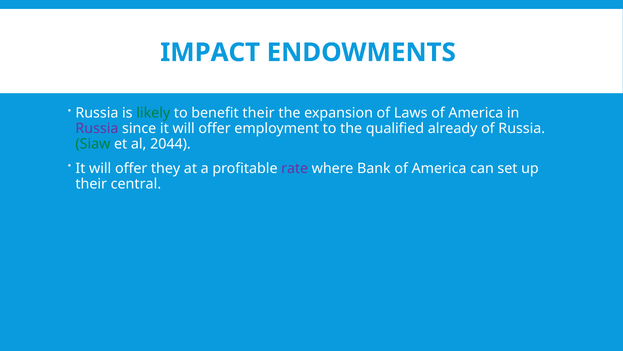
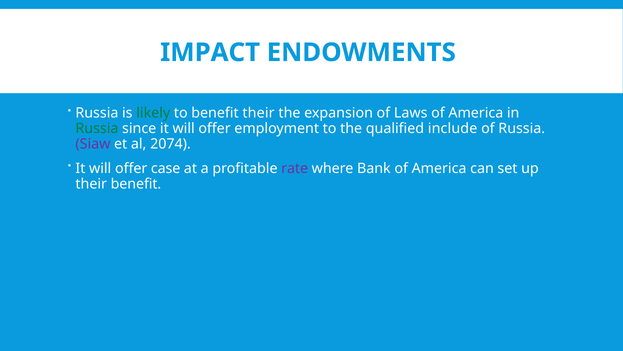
Russia at (97, 128) colour: purple -> green
already: already -> include
Siaw colour: green -> purple
2044: 2044 -> 2074
they: they -> case
their central: central -> benefit
